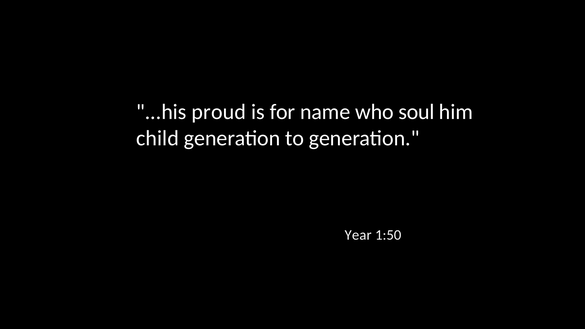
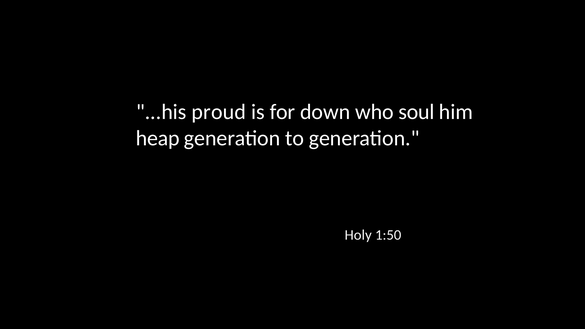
name: name -> down
child: child -> heap
Year: Year -> Holy
